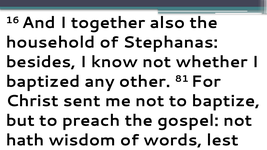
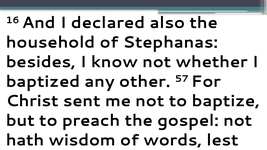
together: together -> declared
81: 81 -> 57
